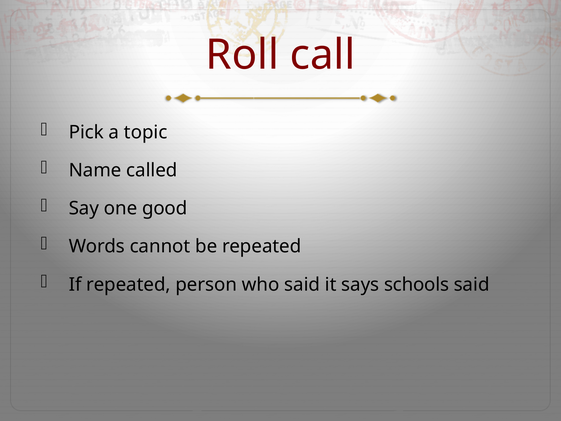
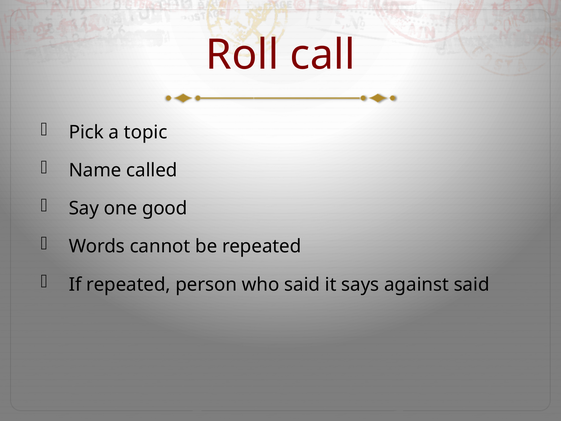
schools: schools -> against
